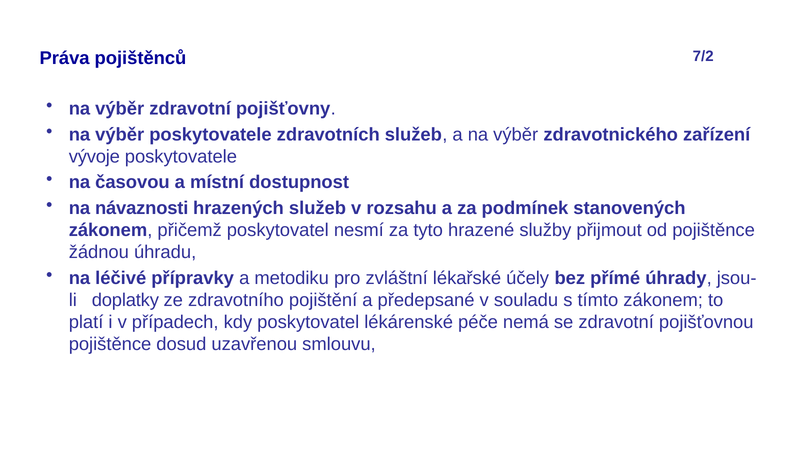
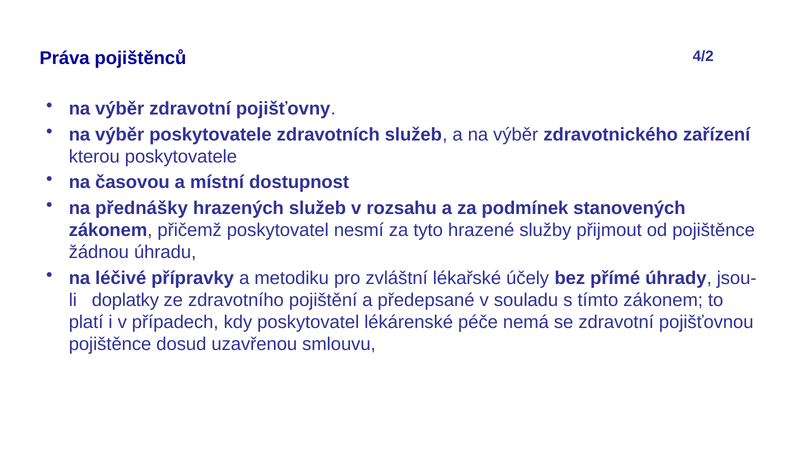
7/2: 7/2 -> 4/2
vývoje: vývoje -> kterou
návaznosti: návaznosti -> přednášky
